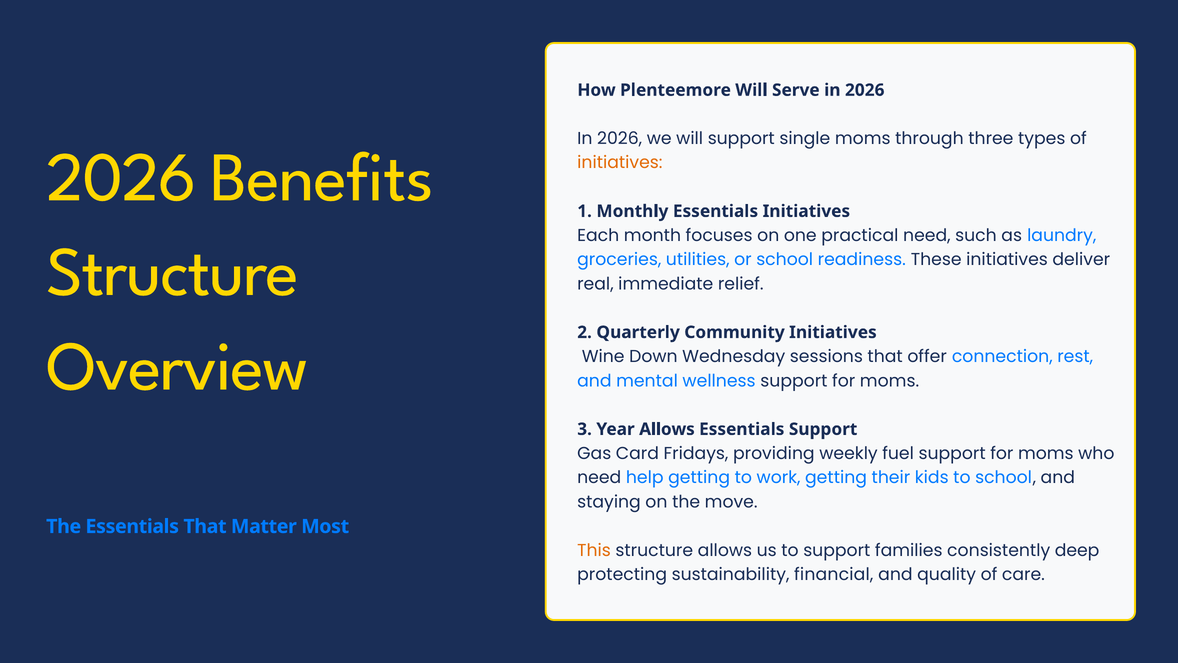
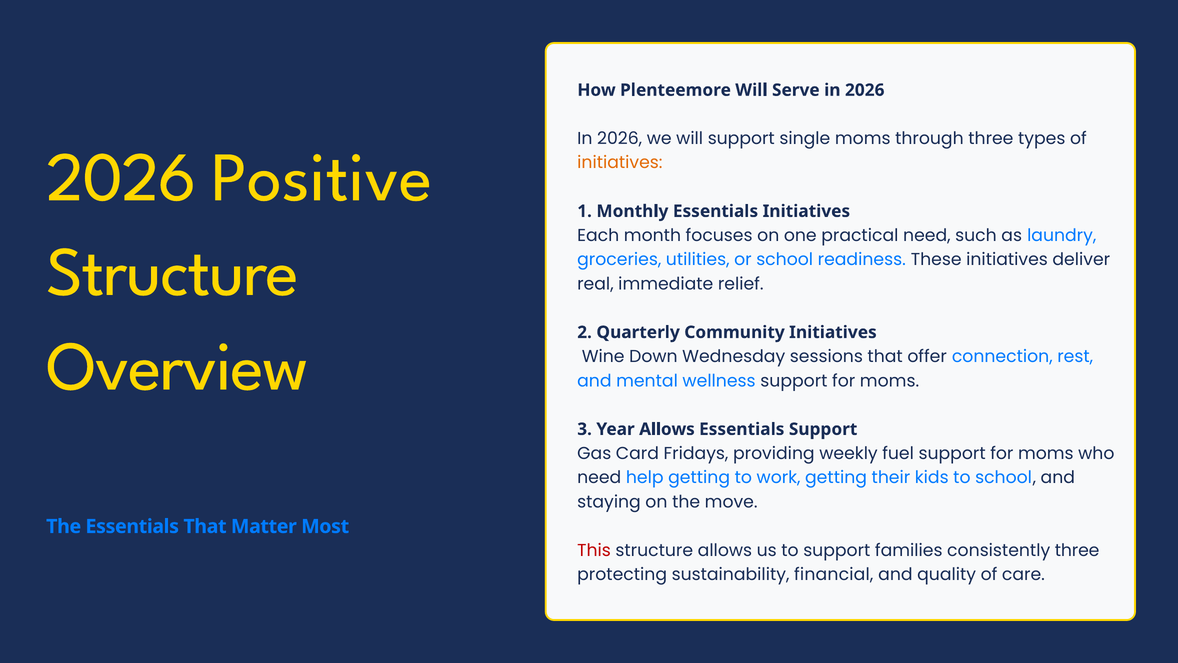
Benefits: Benefits -> Positive
This colour: orange -> red
consistently deep: deep -> three
